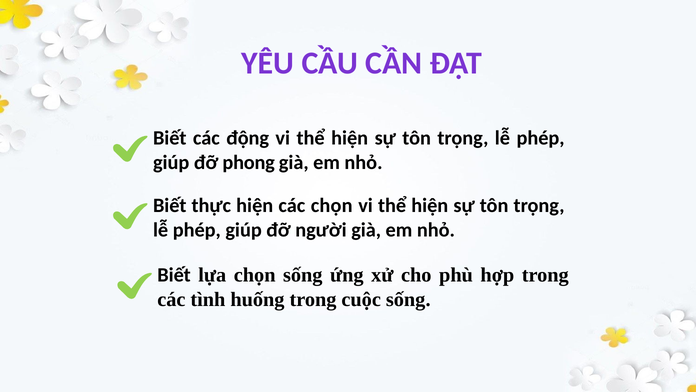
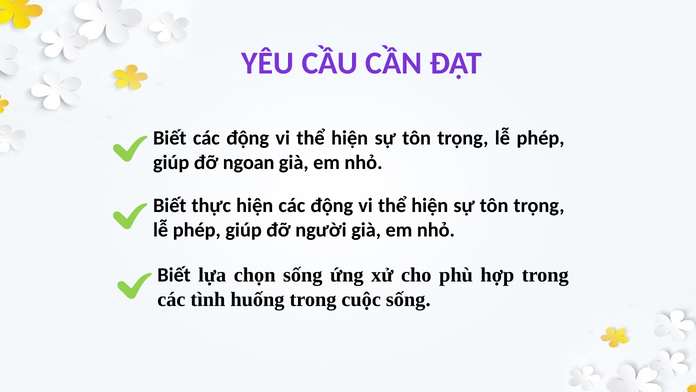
phong: phong -> ngoan
hiện các chọn: chọn -> động
